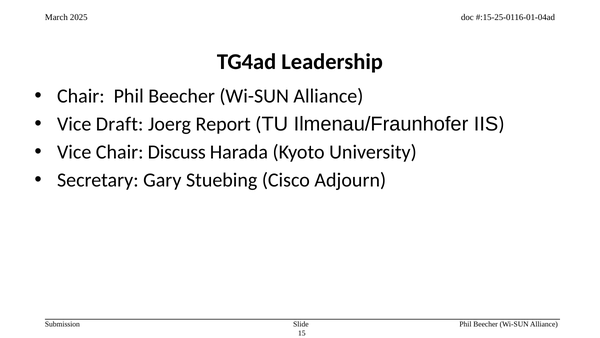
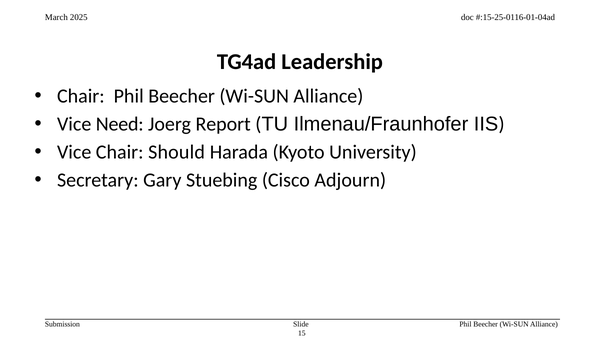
Draft: Draft -> Need
Discuss: Discuss -> Should
